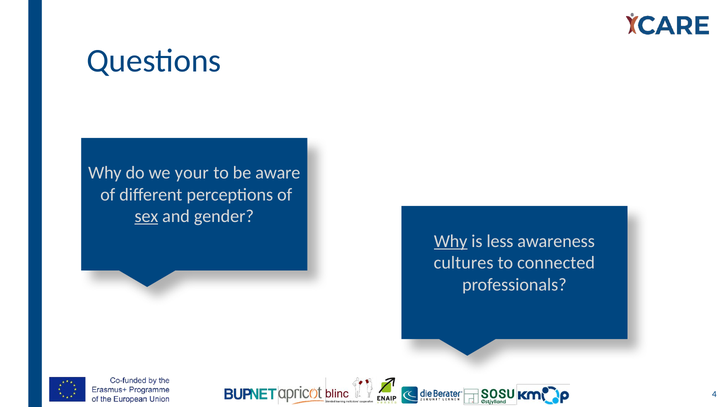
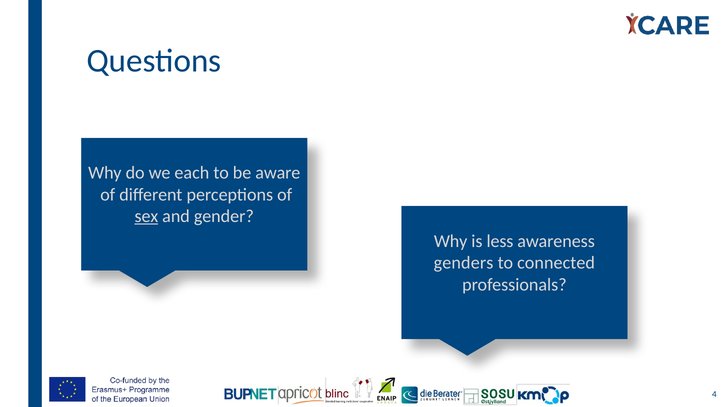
your: your -> each
Why at (451, 241) underline: present -> none
cultures: cultures -> genders
